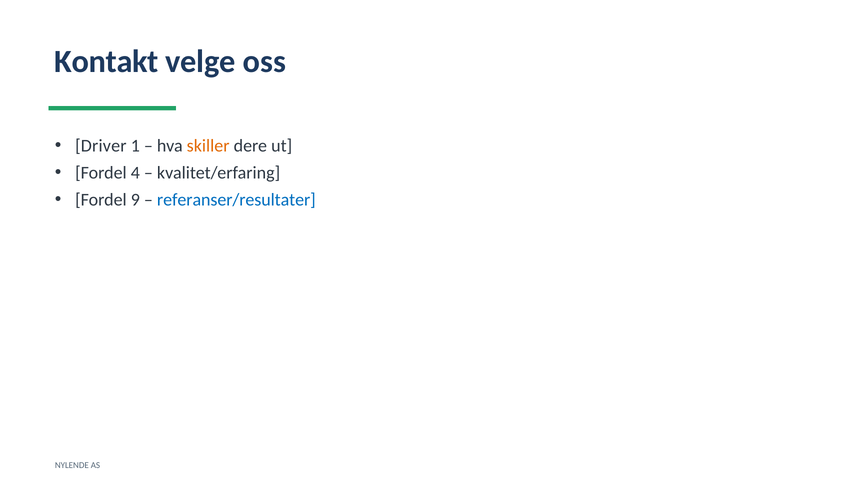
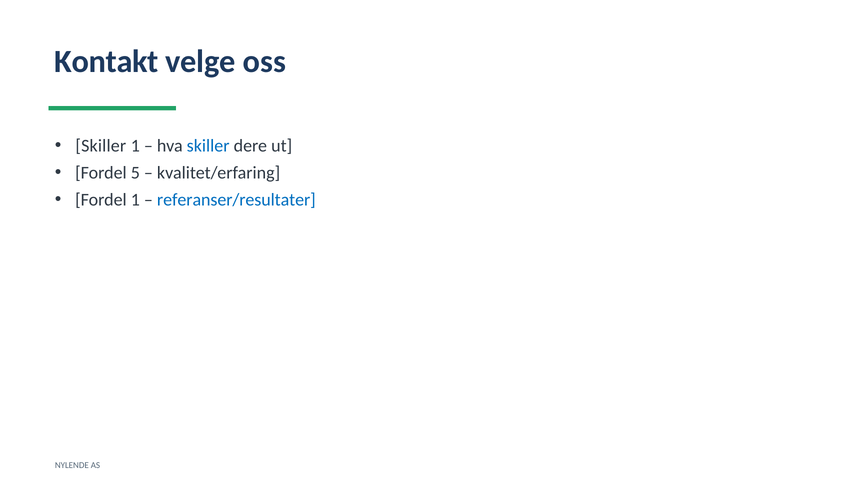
Driver at (101, 146): Driver -> Skiller
skiller at (208, 146) colour: orange -> blue
4: 4 -> 5
Fordel 9: 9 -> 1
